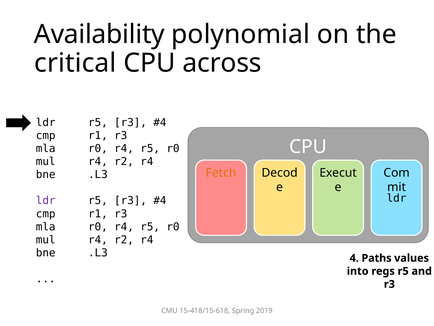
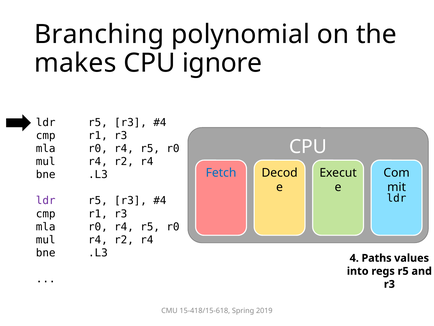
Availability: Availability -> Branching
critical: critical -> makes
across: across -> ignore
Fetch colour: orange -> blue
